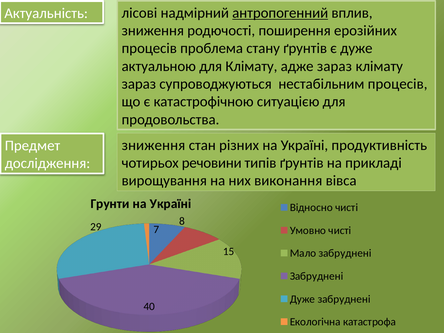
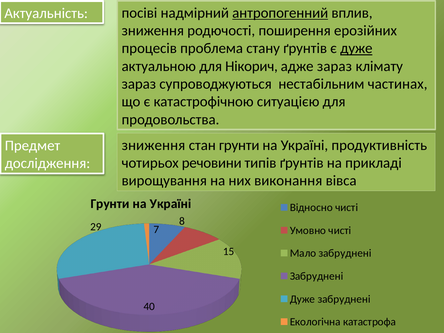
лісові: лісові -> посіві
дуже at (356, 48) underline: none -> present
для Клімату: Клімату -> Нікорич
нестабільним процесів: процесів -> частинах
стан різних: різних -> грунти
